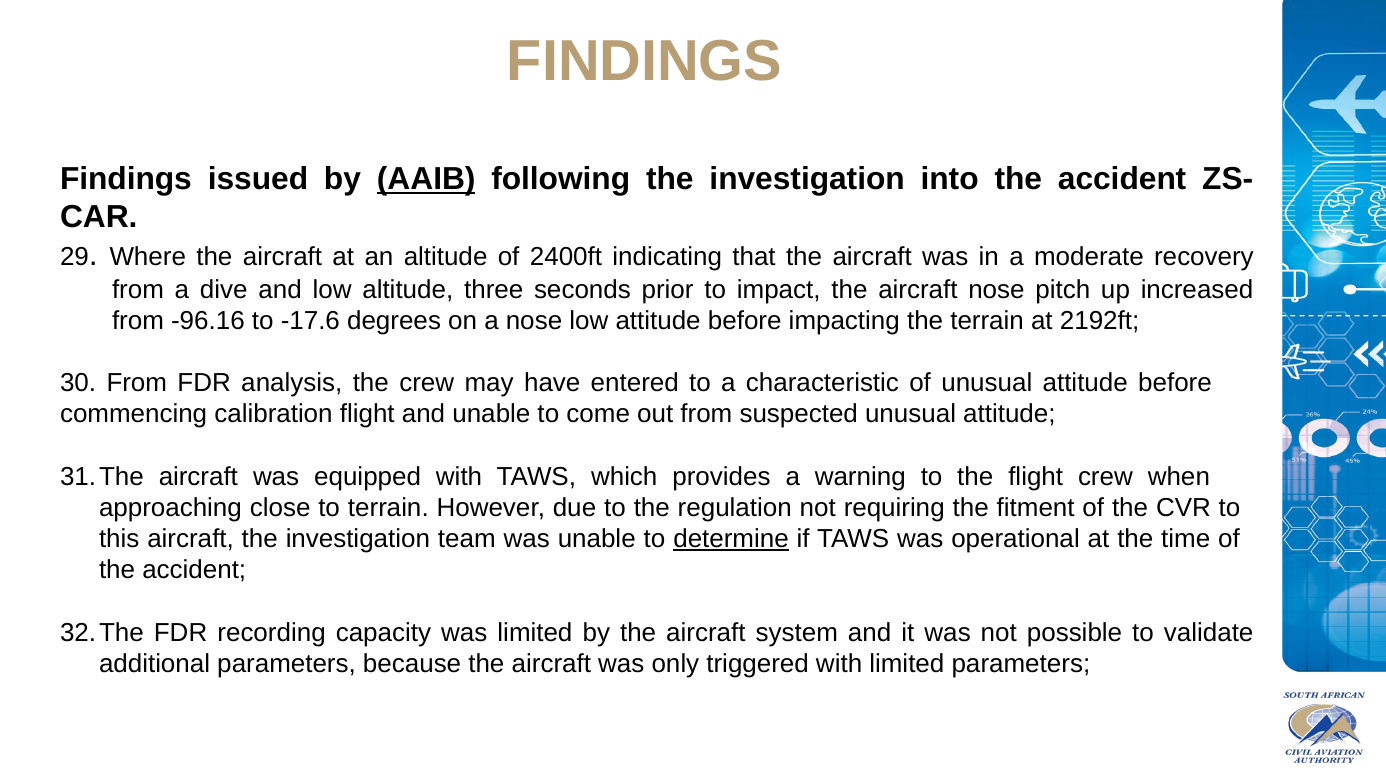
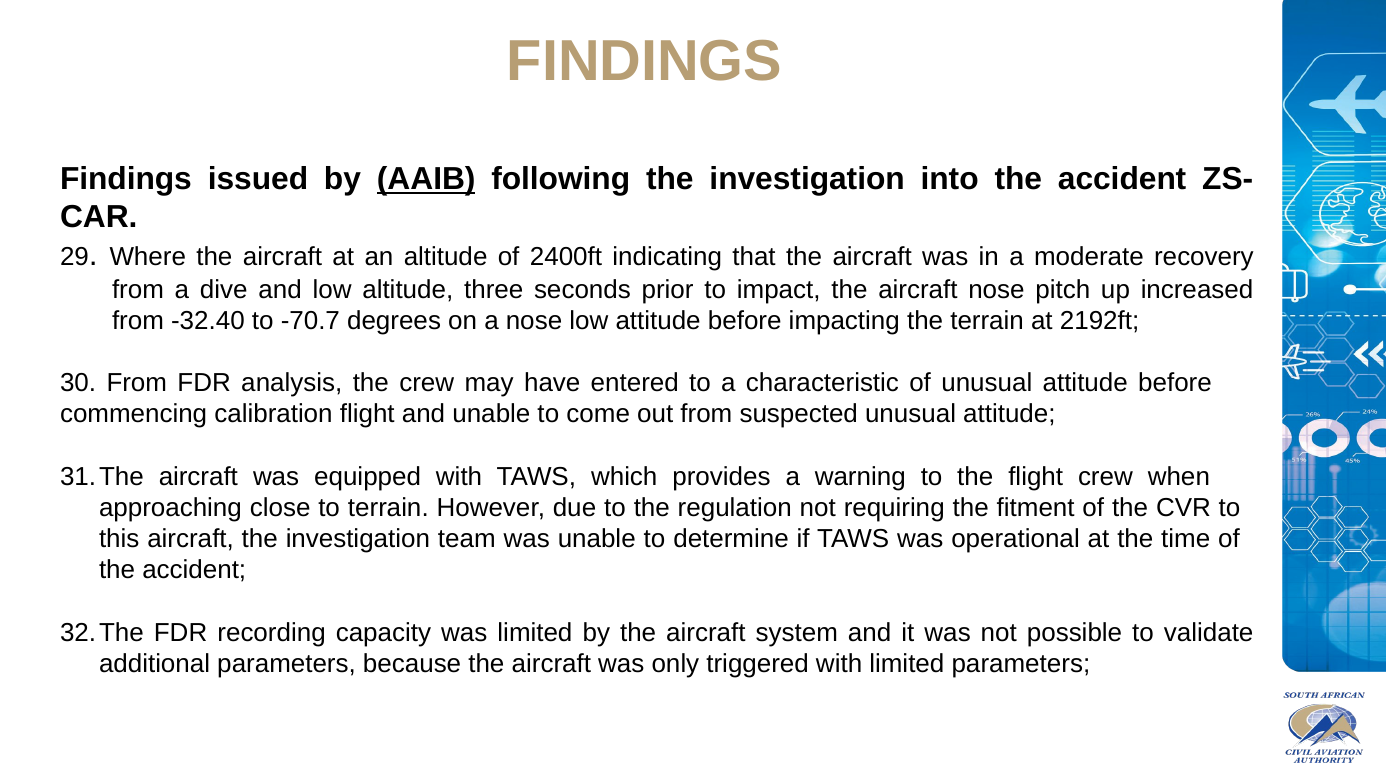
-96.16: -96.16 -> -32.40
-17.6: -17.6 -> -70.7
determine underline: present -> none
